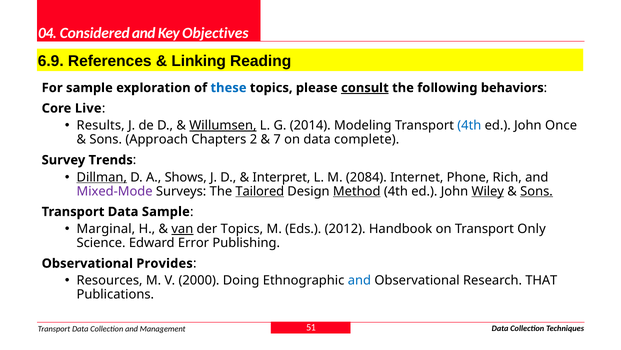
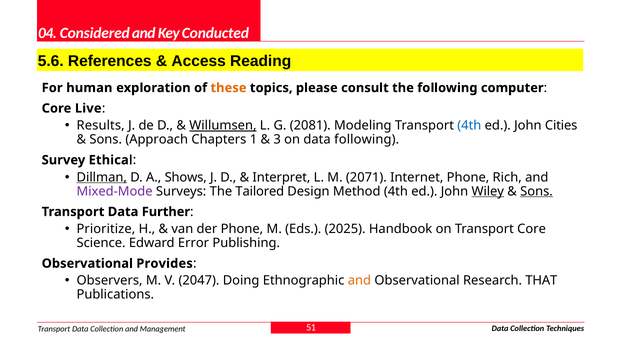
Objectives: Objectives -> Conducted
6.9: 6.9 -> 5.6
Linking: Linking -> Access
For sample: sample -> human
these colour: blue -> orange
consult underline: present -> none
behaviors: behaviors -> computer
2014: 2014 -> 2081
Once: Once -> Cities
2: 2 -> 1
7: 7 -> 3
data complete: complete -> following
Trends: Trends -> Ethical
2084: 2084 -> 2071
Tailored underline: present -> none
Method underline: present -> none
Data Sample: Sample -> Further
Marginal: Marginal -> Prioritize
van underline: present -> none
der Topics: Topics -> Phone
2012: 2012 -> 2025
Transport Only: Only -> Core
Resources: Resources -> Observers
2000: 2000 -> 2047
and at (359, 280) colour: blue -> orange
